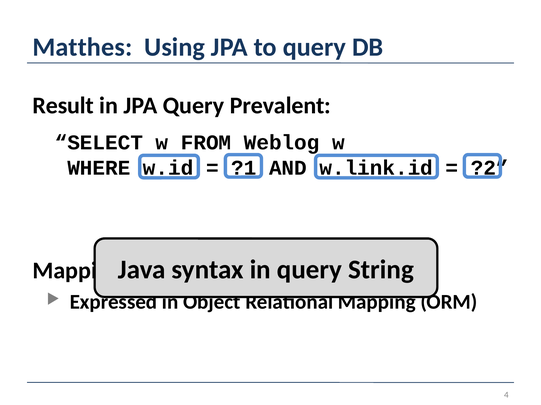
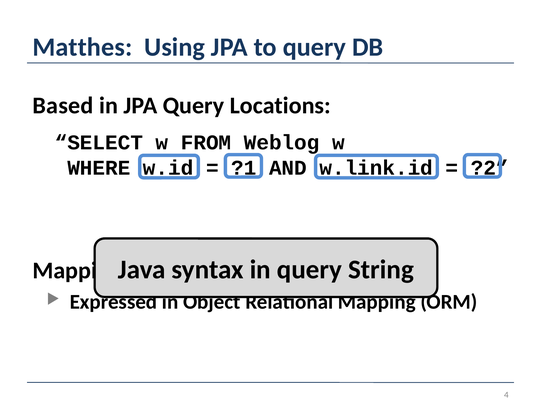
Result: Result -> Based
Prevalent: Prevalent -> Locations
